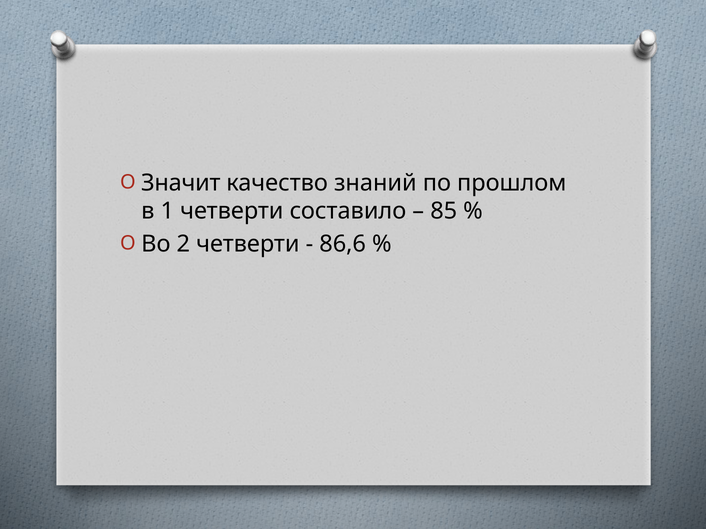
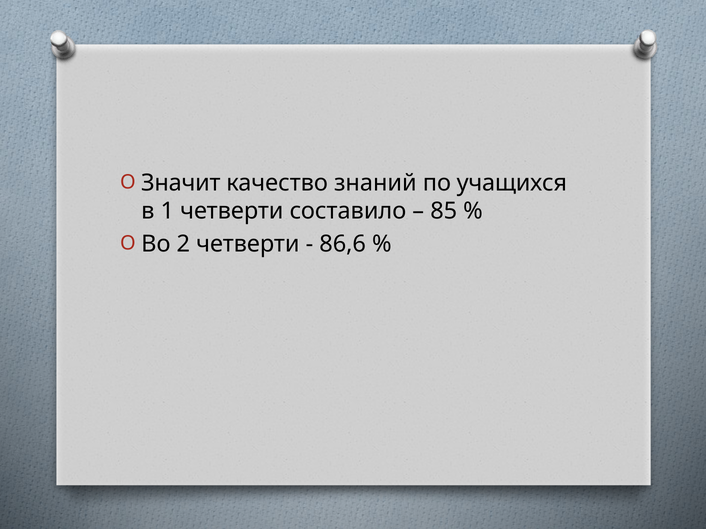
прошлом: прошлом -> учащихся
